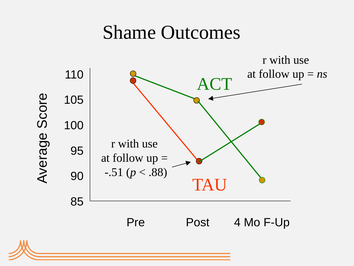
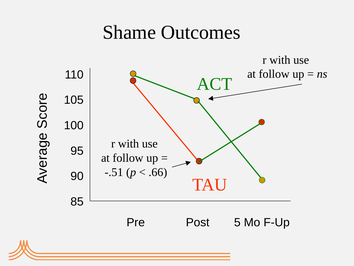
.88: .88 -> .66
4: 4 -> 5
